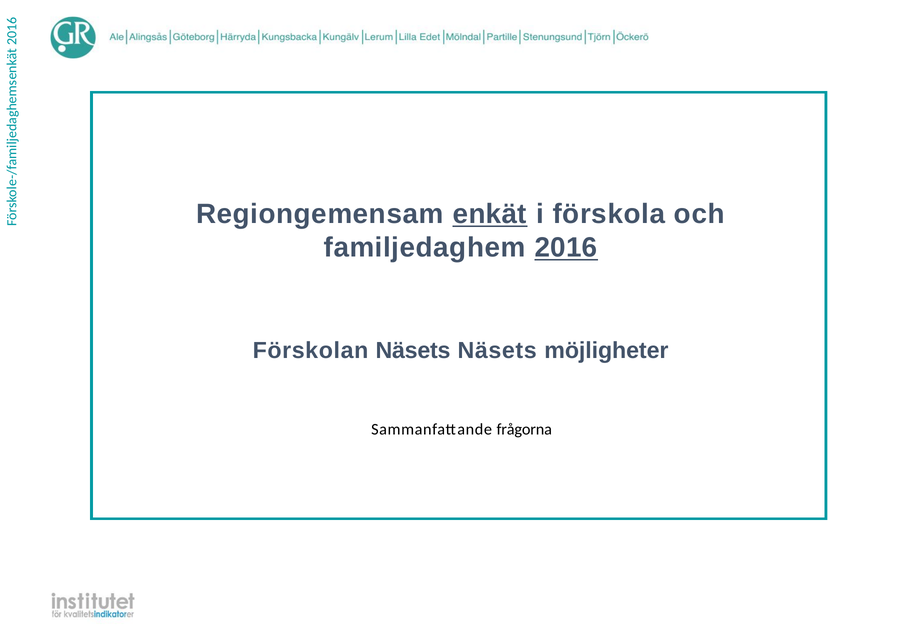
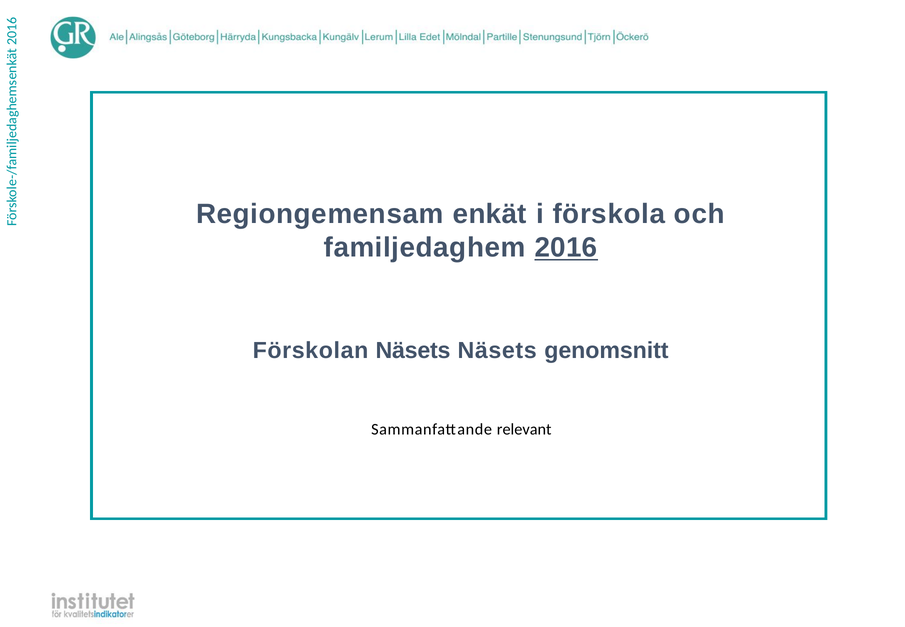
enkät underline: present -> none
möjligheter: möjligheter -> genomsnitt
frågorna: frågorna -> relevant
